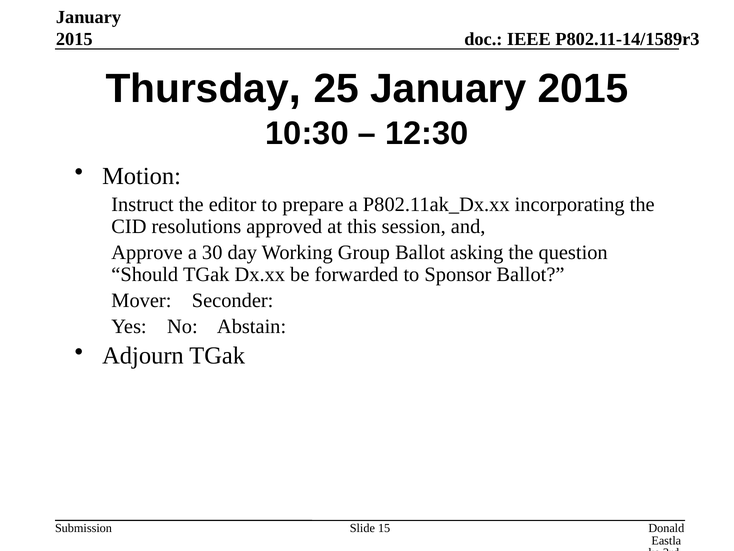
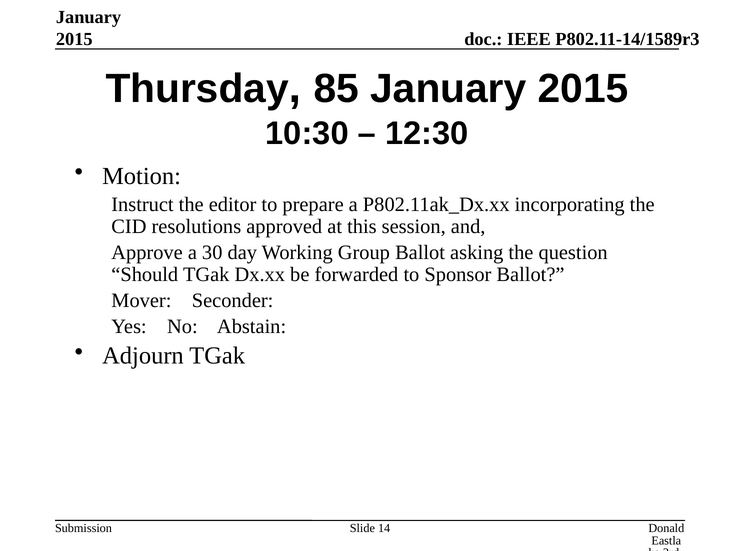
25: 25 -> 85
15: 15 -> 14
